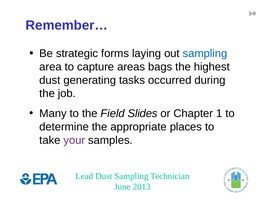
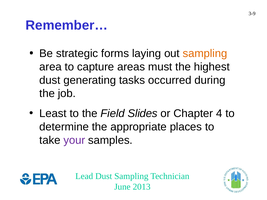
sampling at (205, 54) colour: blue -> orange
bags: bags -> must
Many: Many -> Least
1: 1 -> 4
